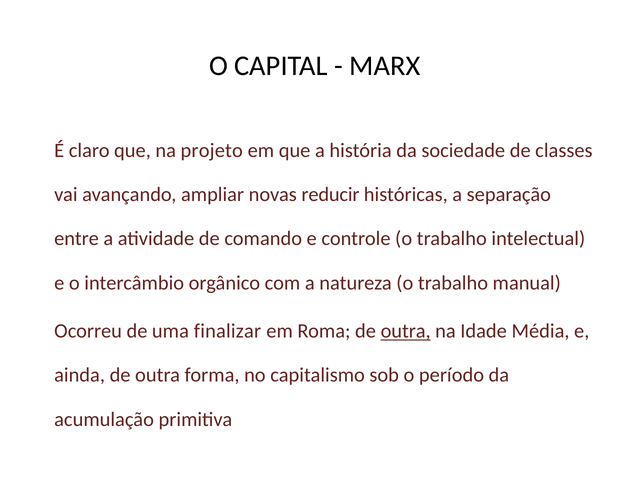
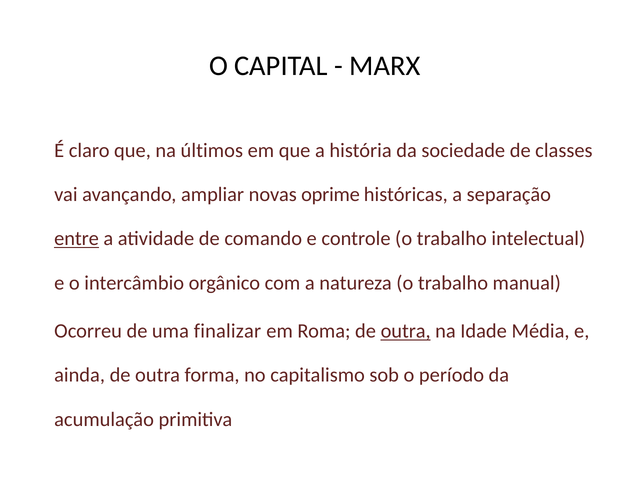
projeto: projeto -> últimos
reducir: reducir -> oprime
entre underline: none -> present
